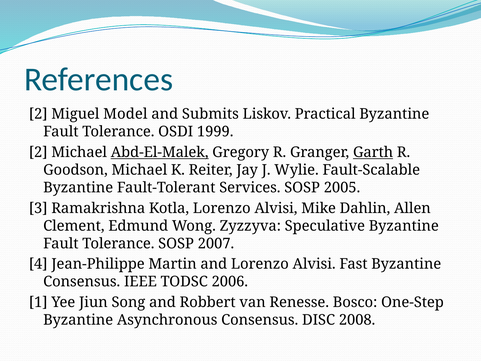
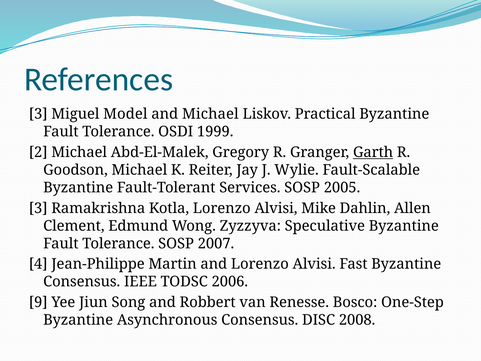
2 at (38, 114): 2 -> 3
and Submits: Submits -> Michael
Abd-El-Malek underline: present -> none
1: 1 -> 9
